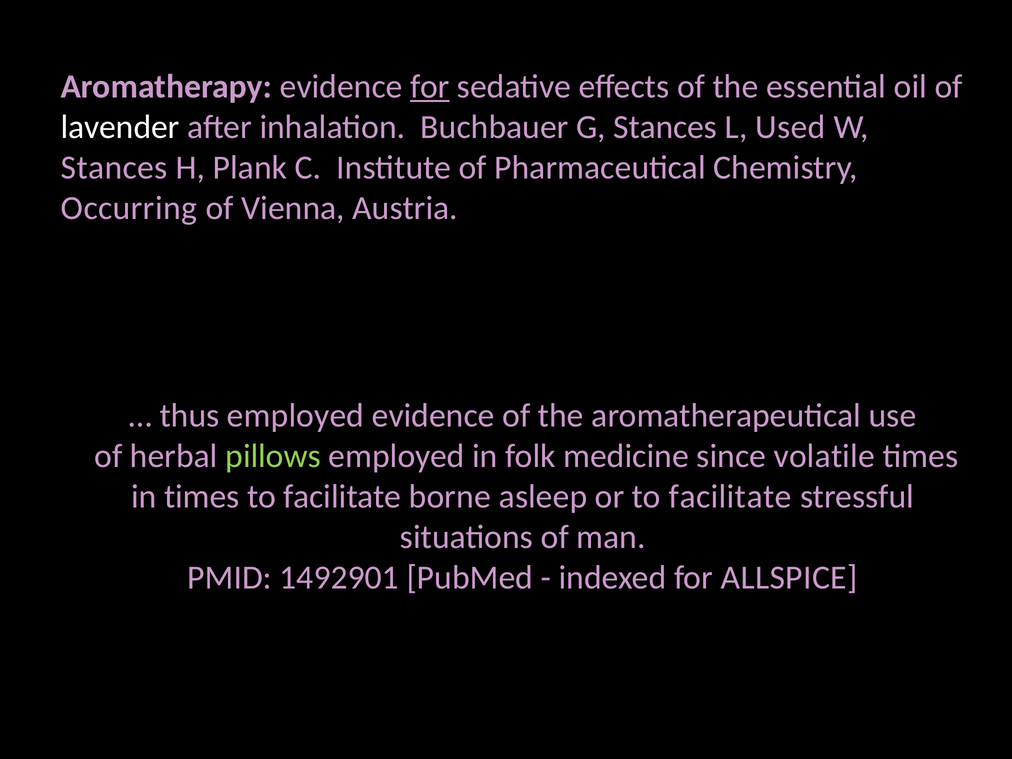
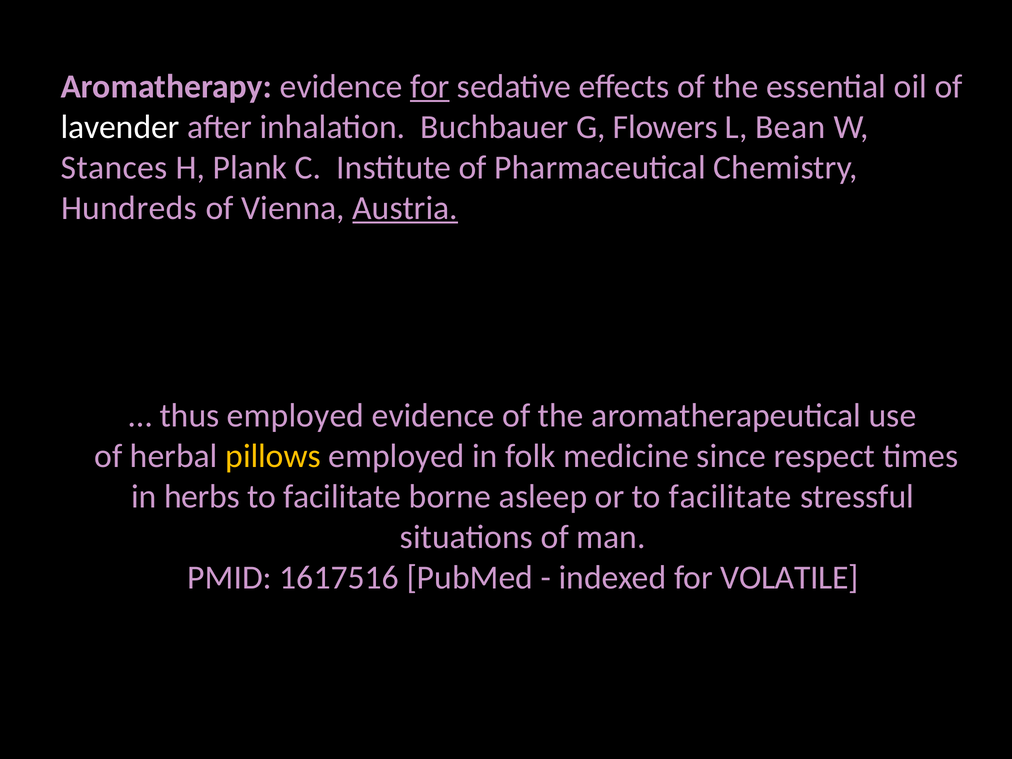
G Stances: Stances -> Flowers
Used: Used -> Bean
Occurring: Occurring -> Hundreds
Austria underline: none -> present
pillows colour: light green -> yellow
volatile: volatile -> respect
in times: times -> herbs
1492901: 1492901 -> 1617516
ALLSPICE: ALLSPICE -> VOLATILE
